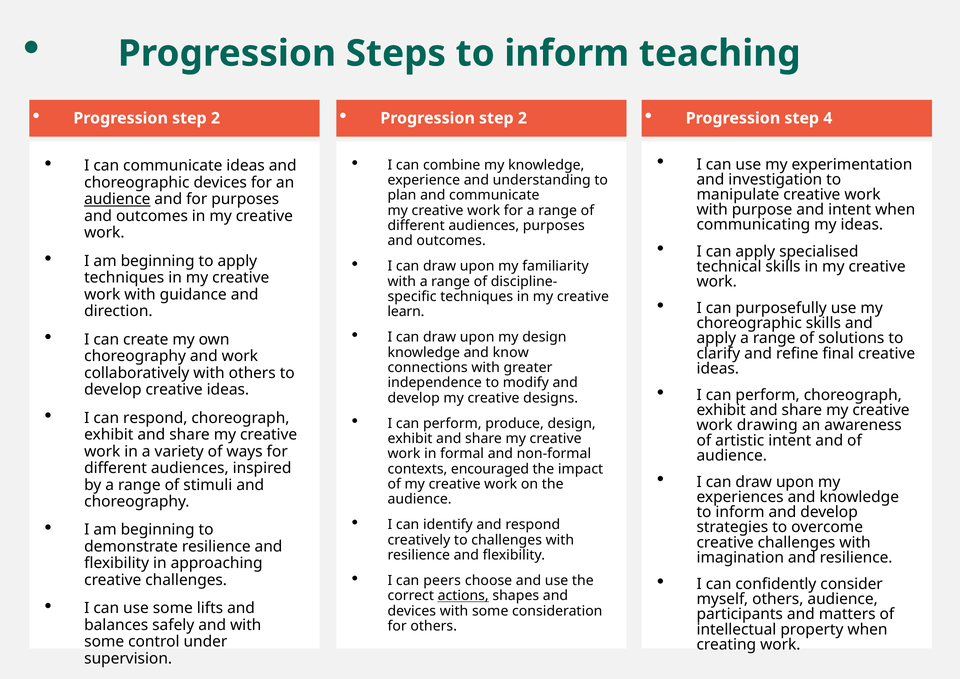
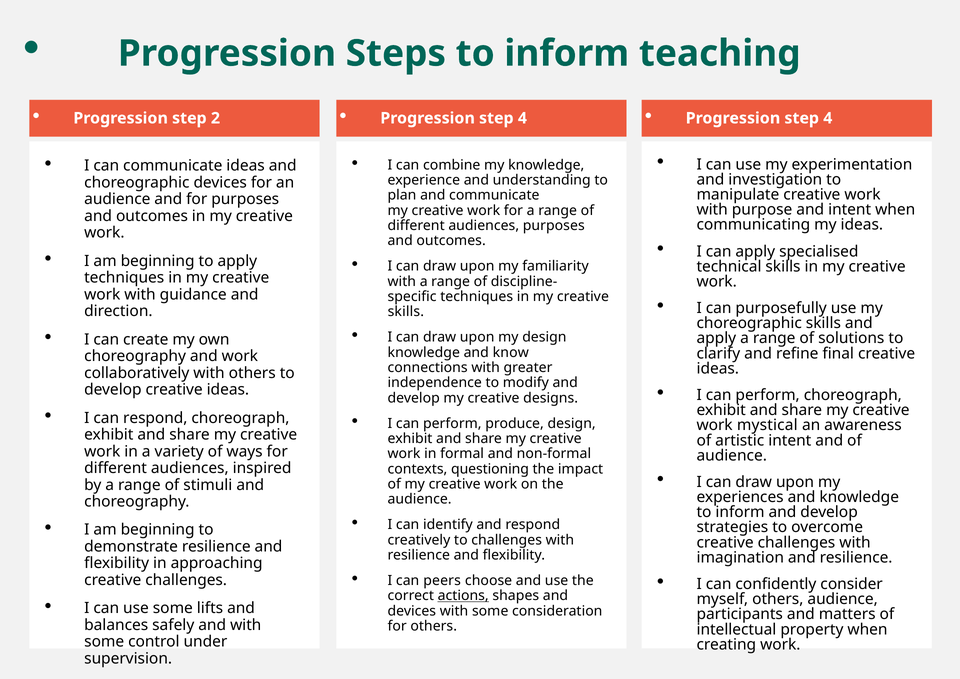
2 at (522, 118): 2 -> 4
audience at (117, 199) underline: present -> none
learn at (406, 312): learn -> skills
drawing: drawing -> mystical
encouraged: encouraged -> questioning
